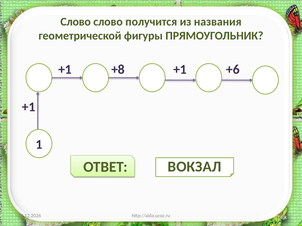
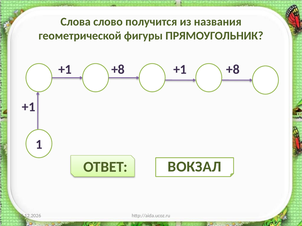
Слово at (76, 22): Слово -> Слова
+6 at (233, 69): +6 -> +8
